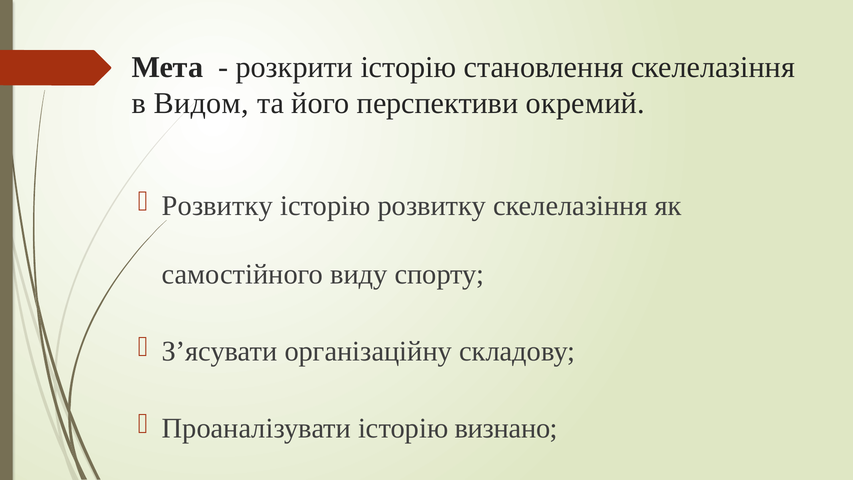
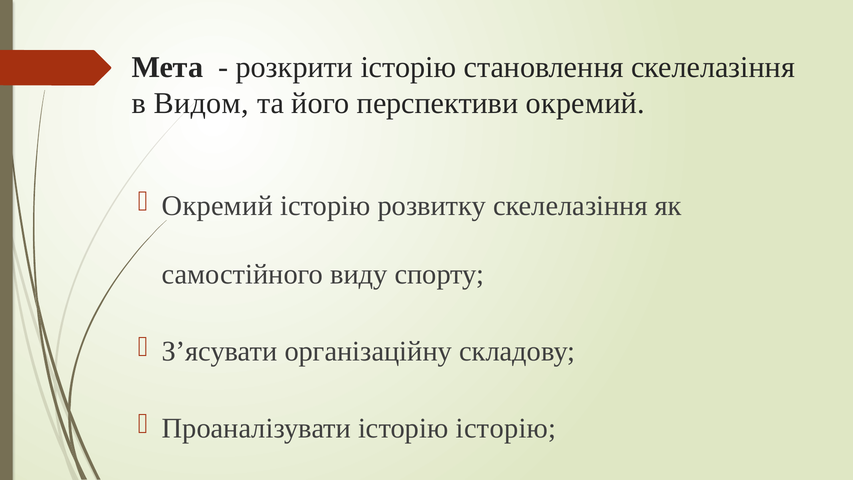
Розвитку at (217, 206): Розвитку -> Окремий
історію визнано: визнано -> історію
